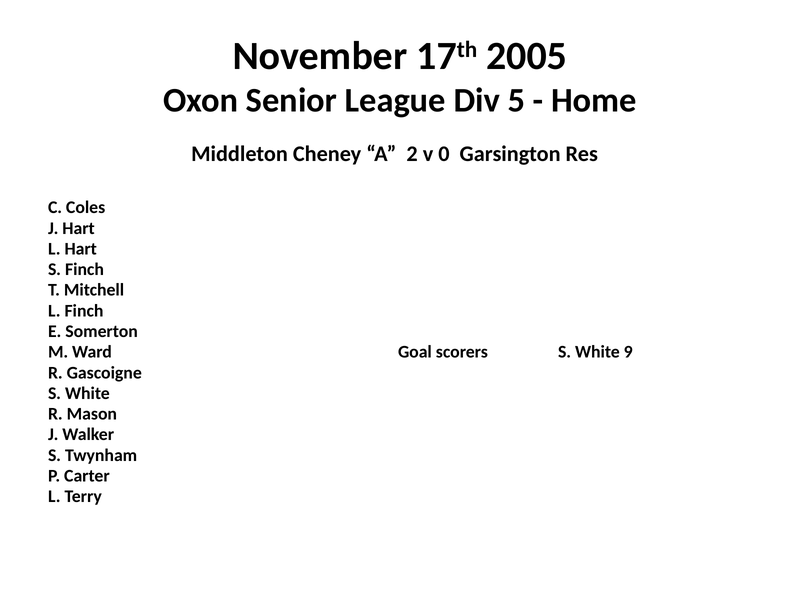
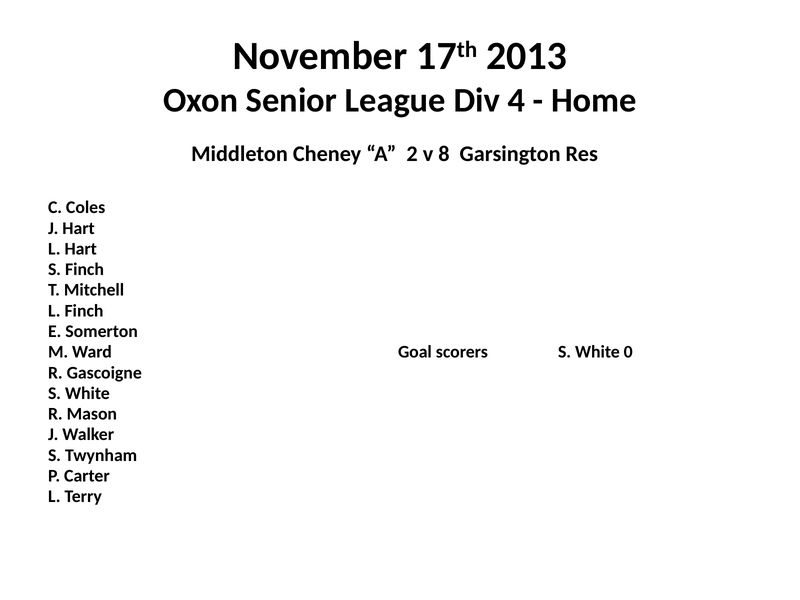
2005: 2005 -> 2013
5: 5 -> 4
0: 0 -> 8
9: 9 -> 0
